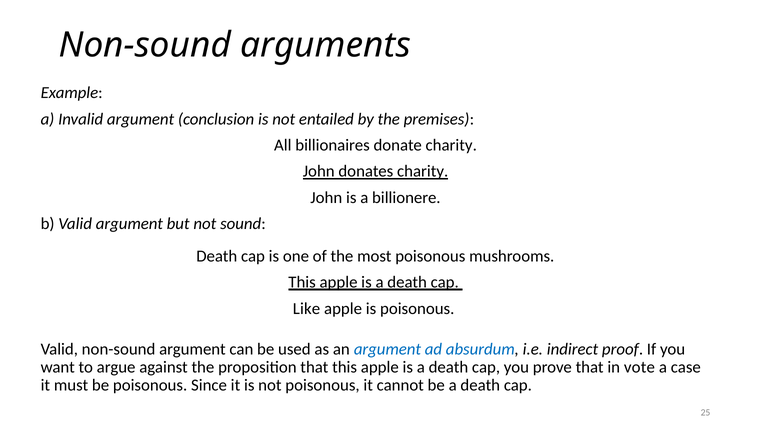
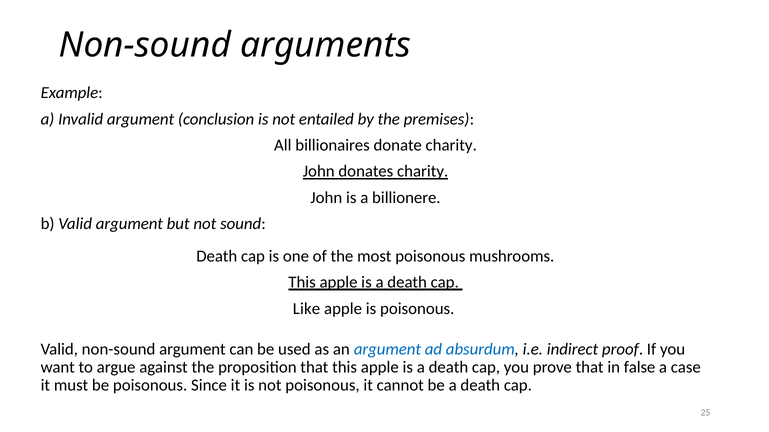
vote: vote -> false
